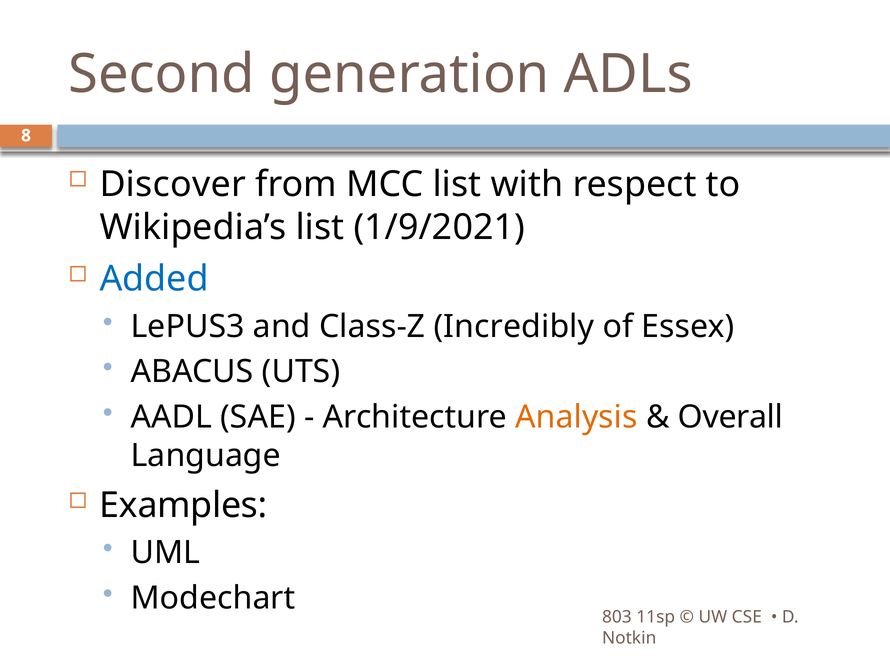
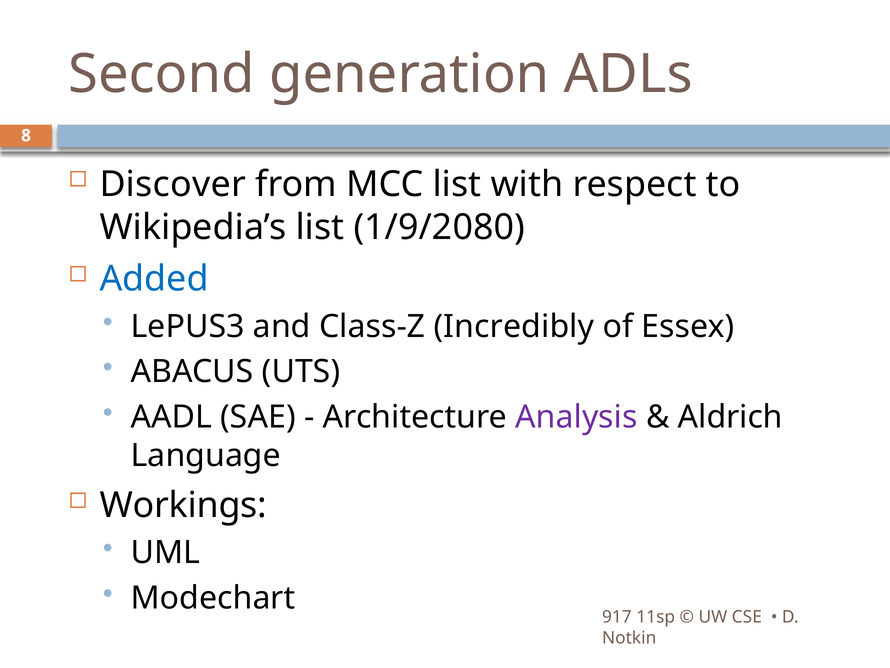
1/9/2021: 1/9/2021 -> 1/9/2080
Analysis colour: orange -> purple
Overall: Overall -> Aldrich
Examples: Examples -> Workings
803: 803 -> 917
